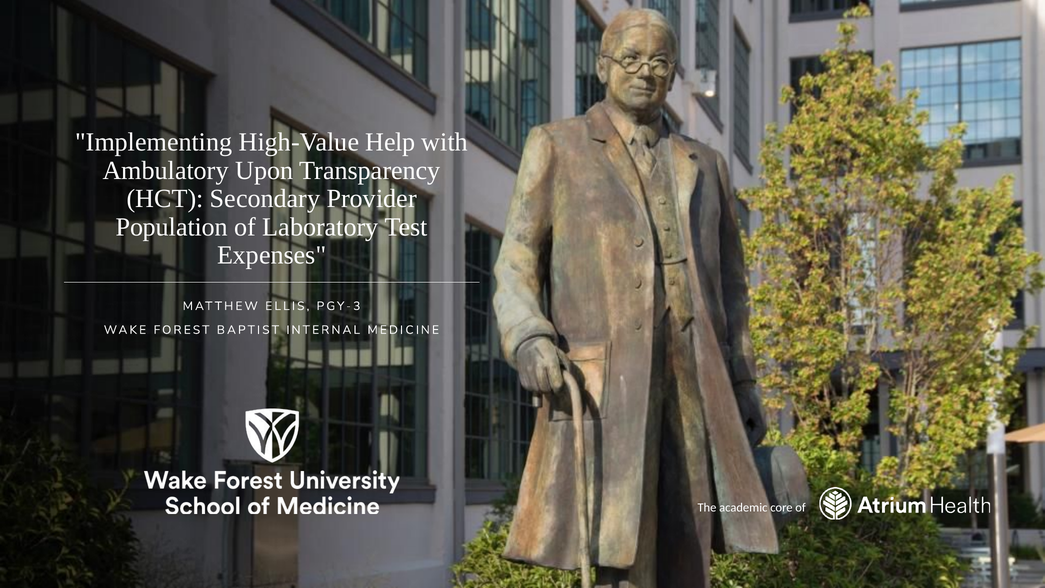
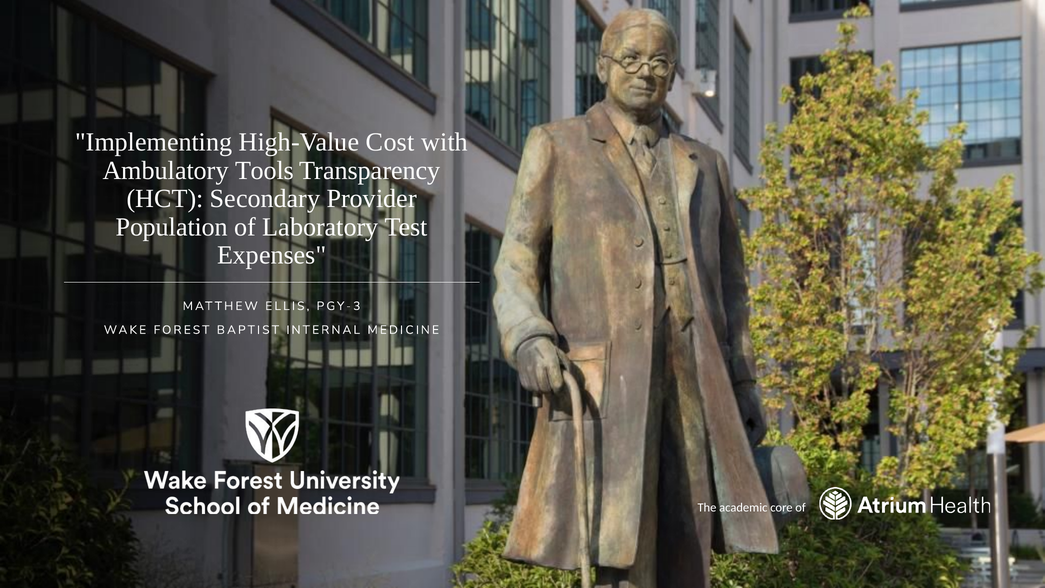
Help: Help -> Cost
Upon: Upon -> Tools
